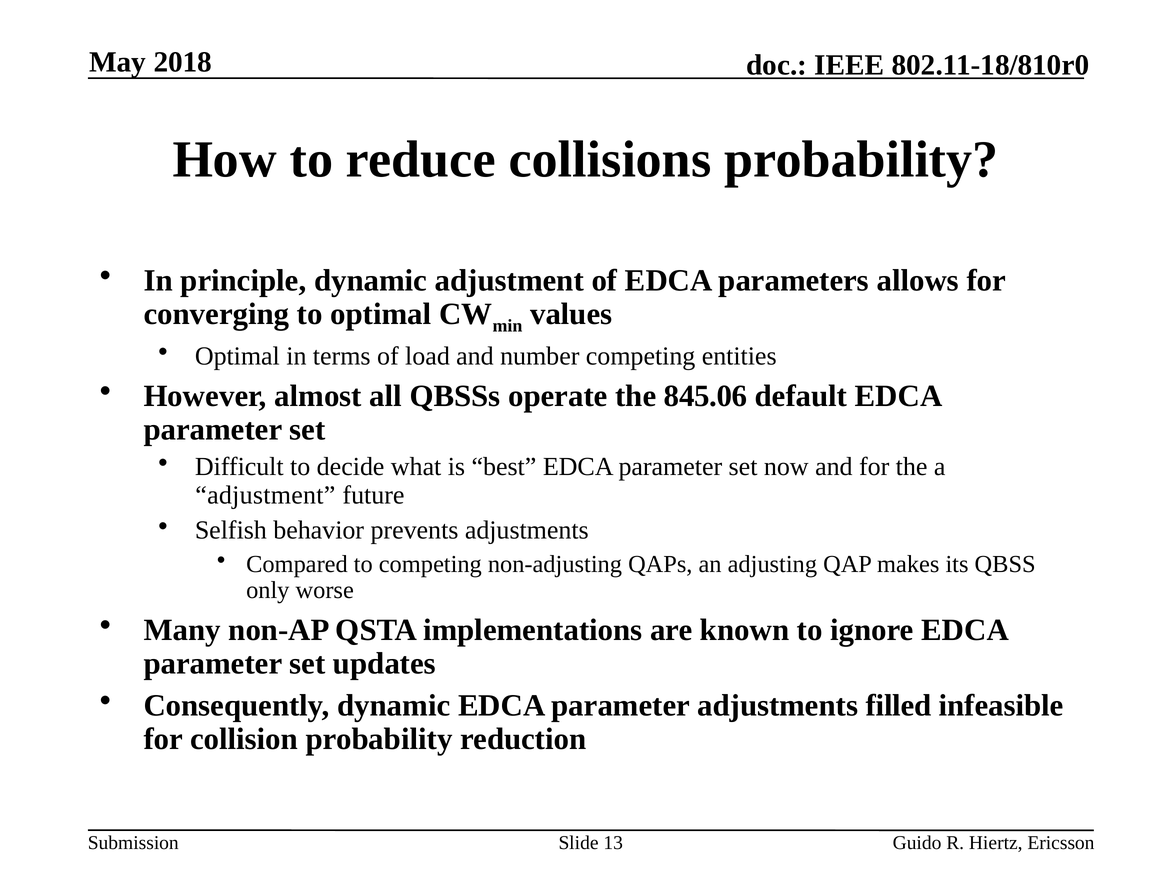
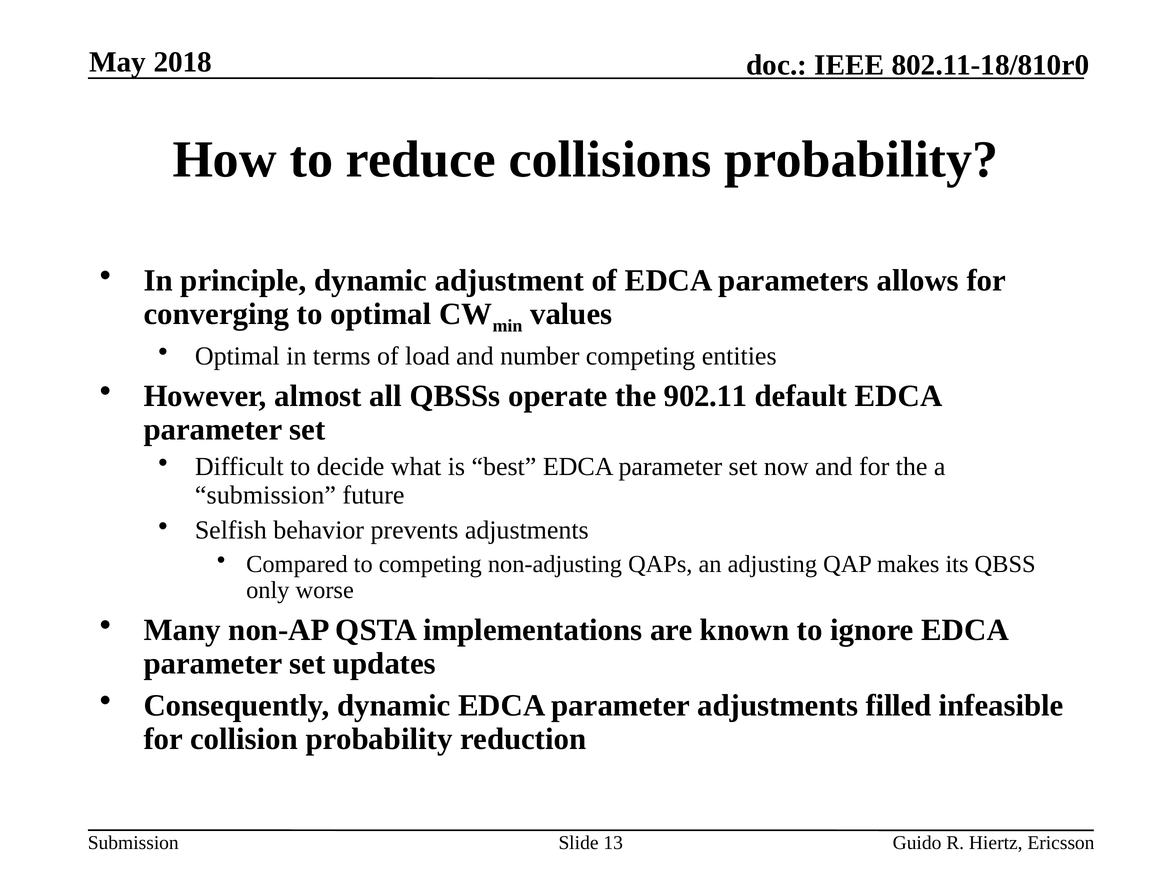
845.06: 845.06 -> 902.11
adjustment at (265, 495): adjustment -> submission
